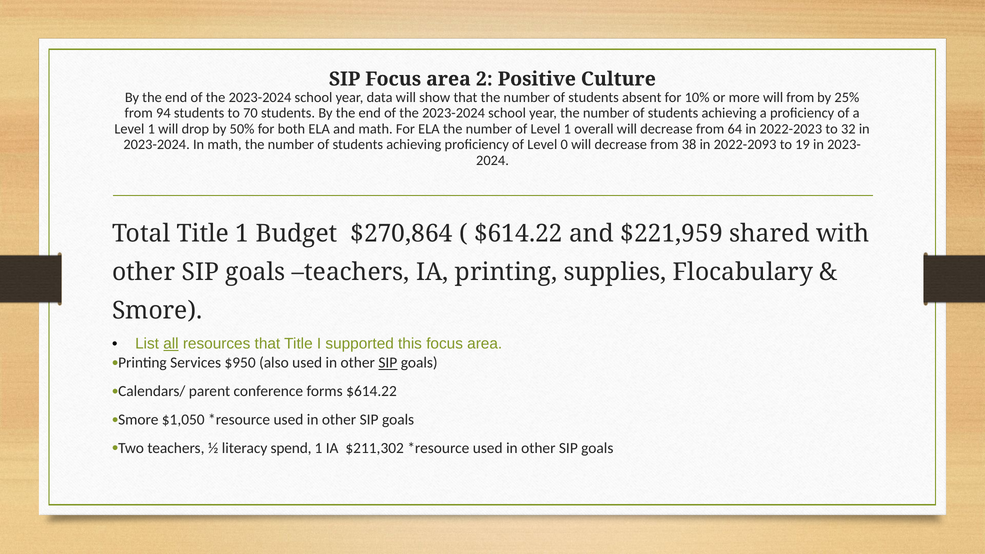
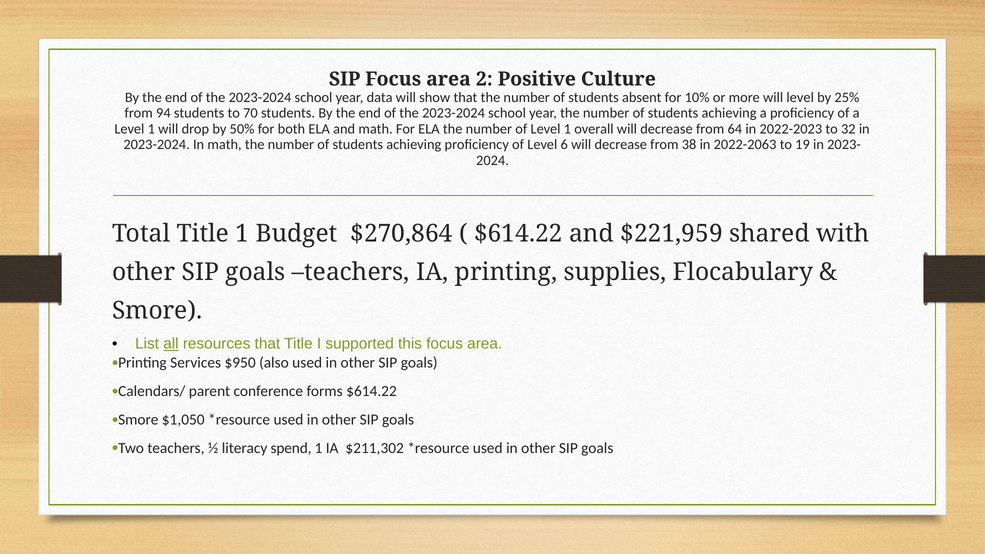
will from: from -> level
0: 0 -> 6
2022-2093: 2022-2093 -> 2022-2063
SIP at (388, 363) underline: present -> none
